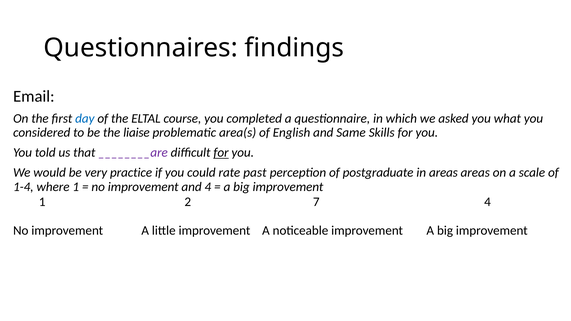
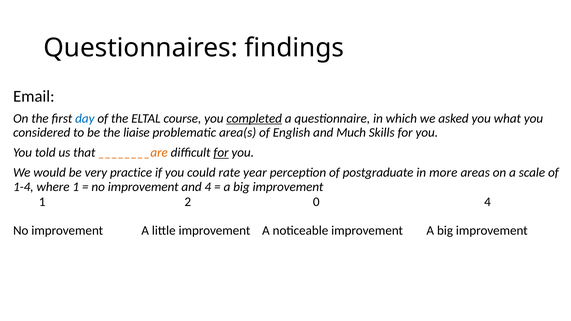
completed underline: none -> present
Same: Same -> Much
________are colour: purple -> orange
past: past -> year
in areas: areas -> more
7: 7 -> 0
